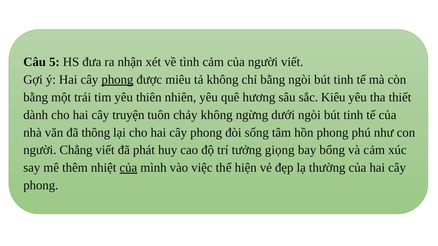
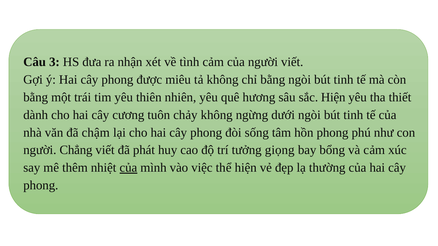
5: 5 -> 3
phong at (117, 80) underline: present -> none
sắc Kiêu: Kiêu -> Hiện
truyện: truyện -> cương
thông: thông -> chậm
